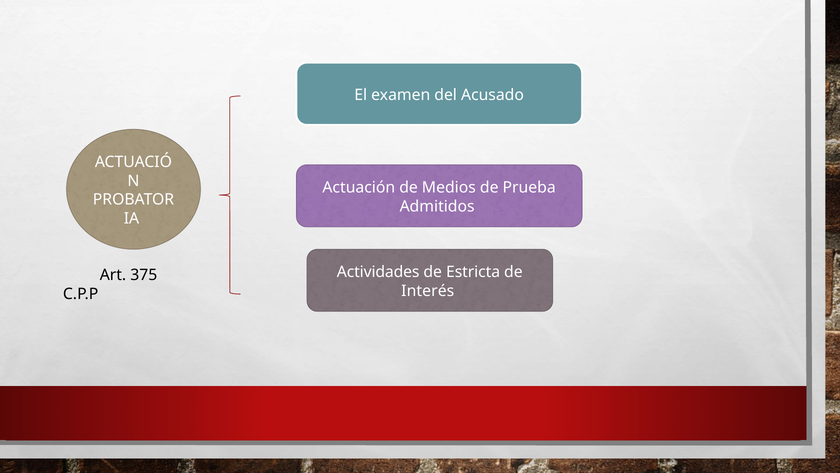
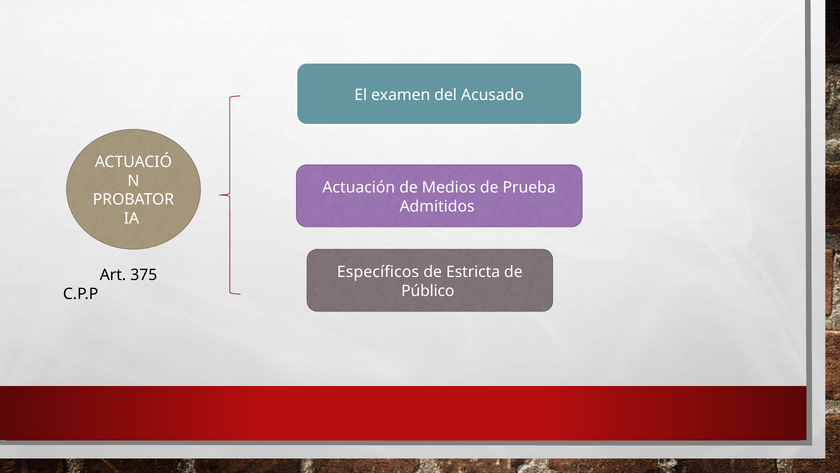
Actividades: Actividades -> Específicos
Interés: Interés -> Público
